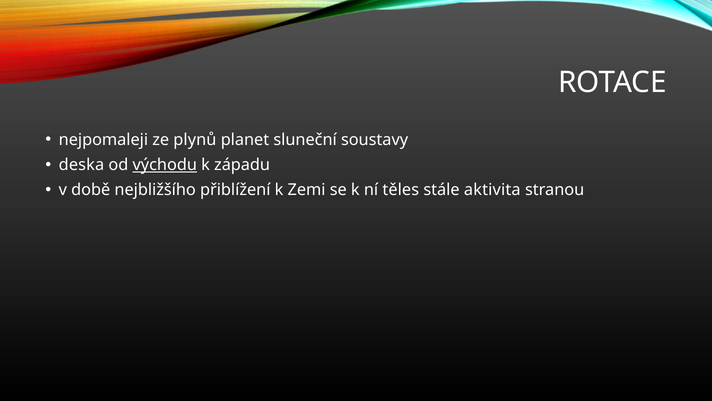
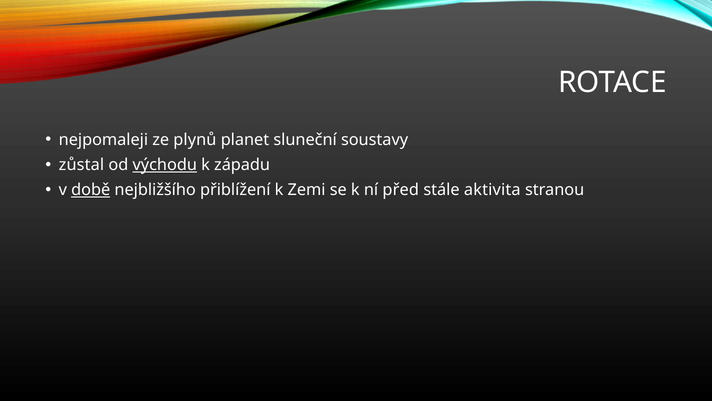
deska: deska -> zůstal
době underline: none -> present
těles: těles -> před
